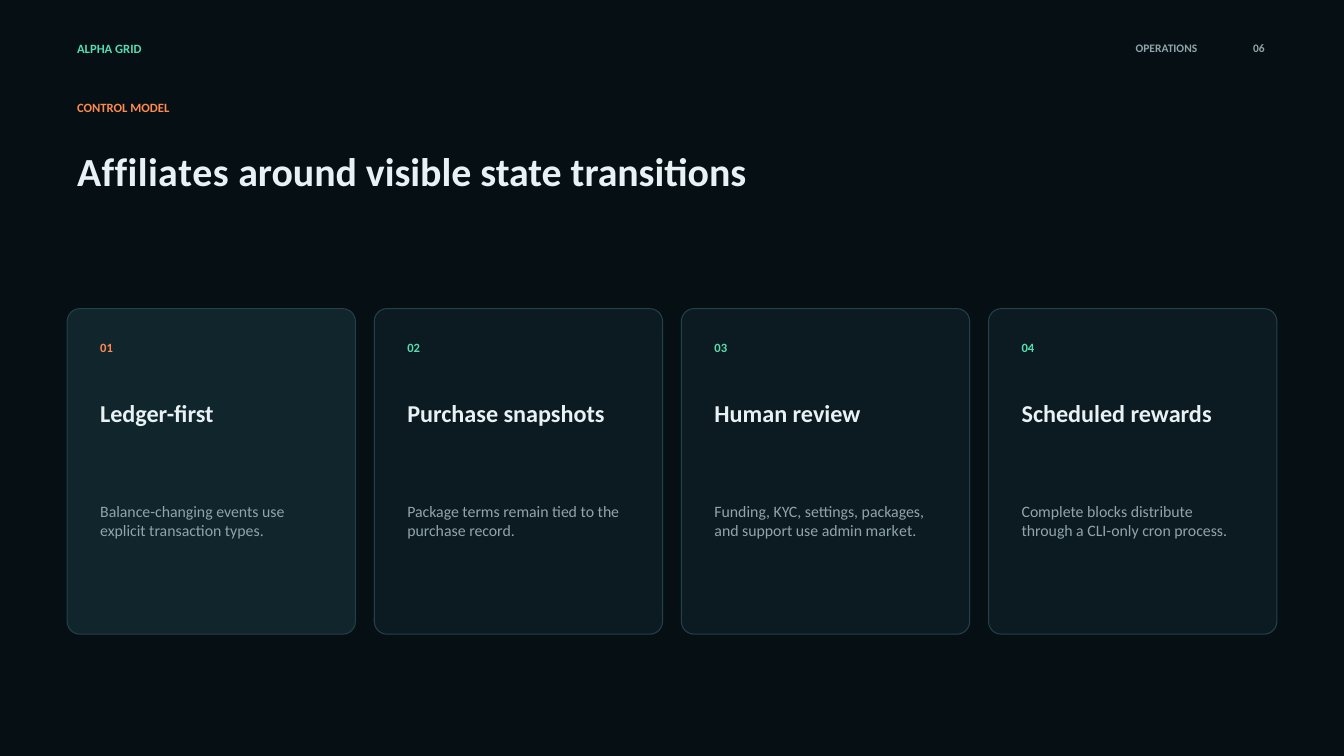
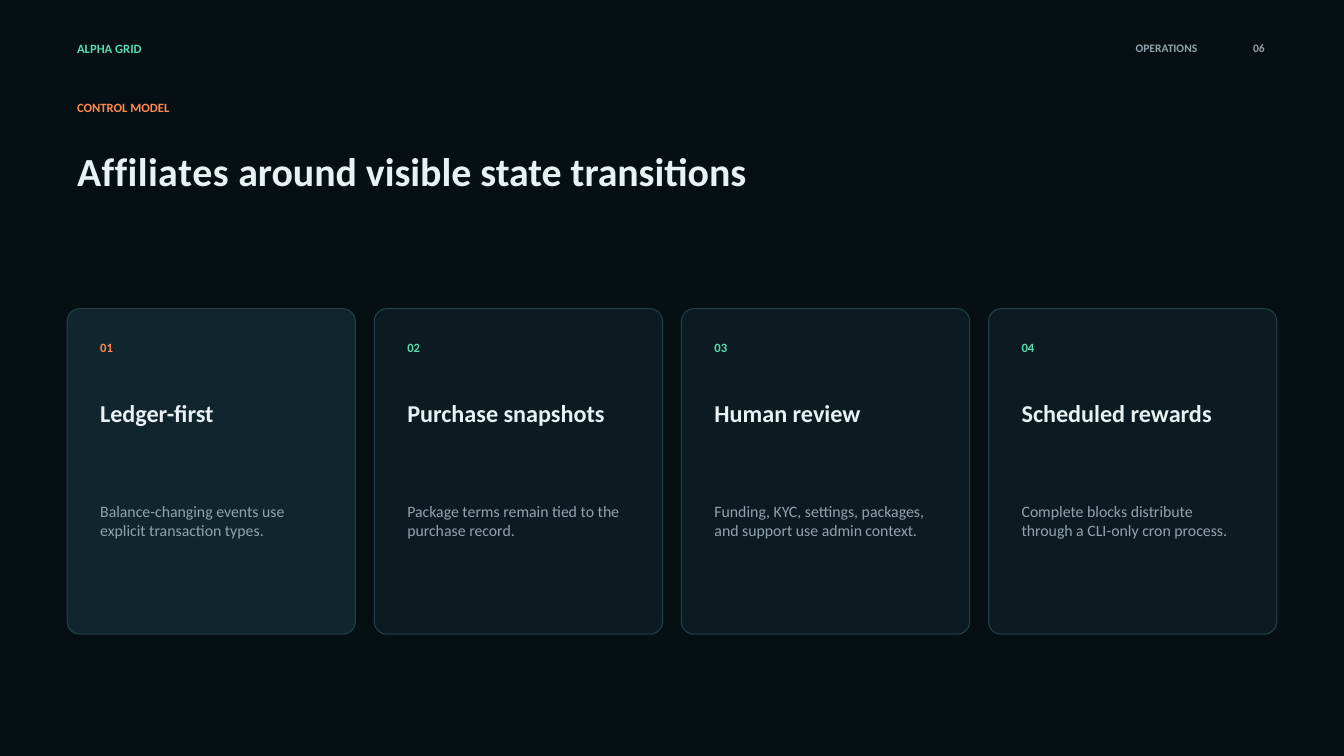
market: market -> context
